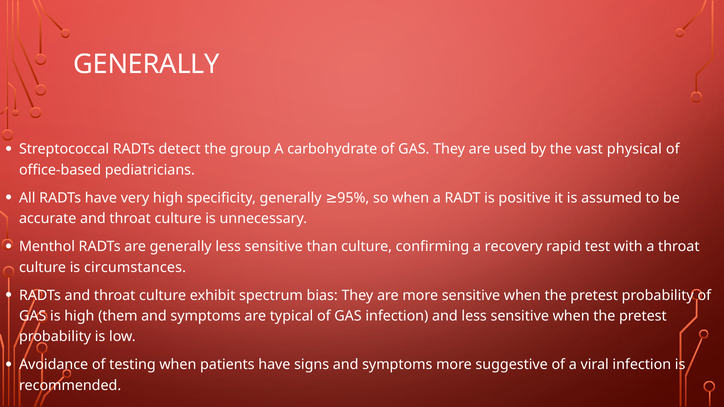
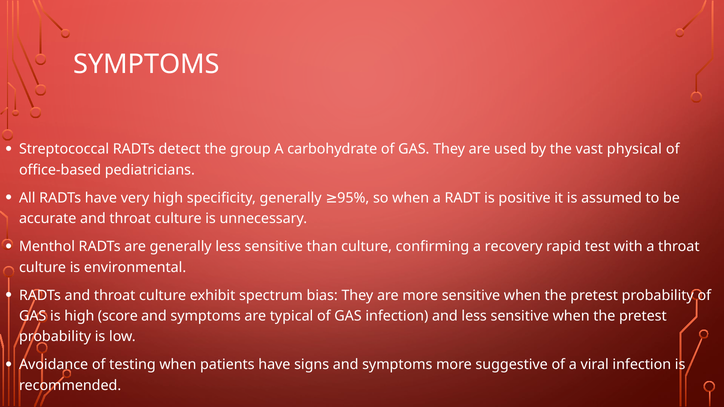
GENERALLY at (147, 64): GENERALLY -> SYMPTOMS
circumstances: circumstances -> environmental
them: them -> score
